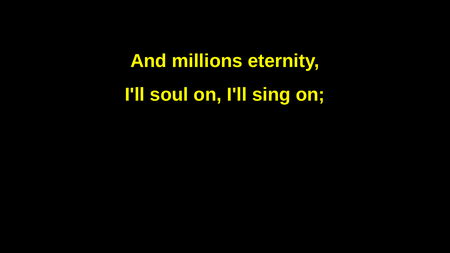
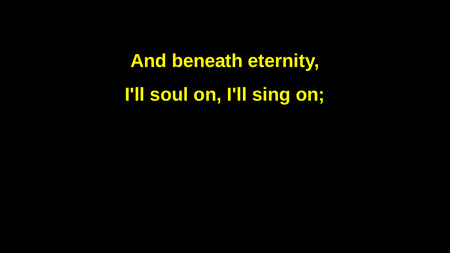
millions: millions -> beneath
